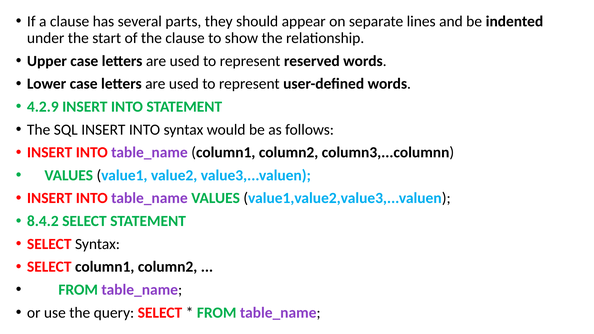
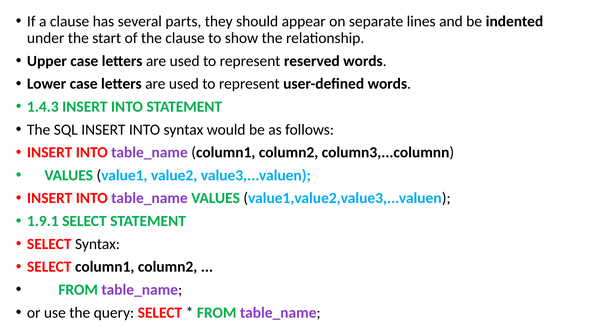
4.2.9: 4.2.9 -> 1.4.3
8.4.2: 8.4.2 -> 1.9.1
